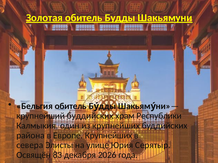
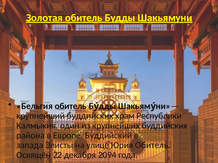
Европе Крупнейших: Крупнейших -> Буддийский
севера: севера -> запада
Юрия Серятыр: Серятыр -> Обитель
83: 83 -> 22
2026: 2026 -> 2094
